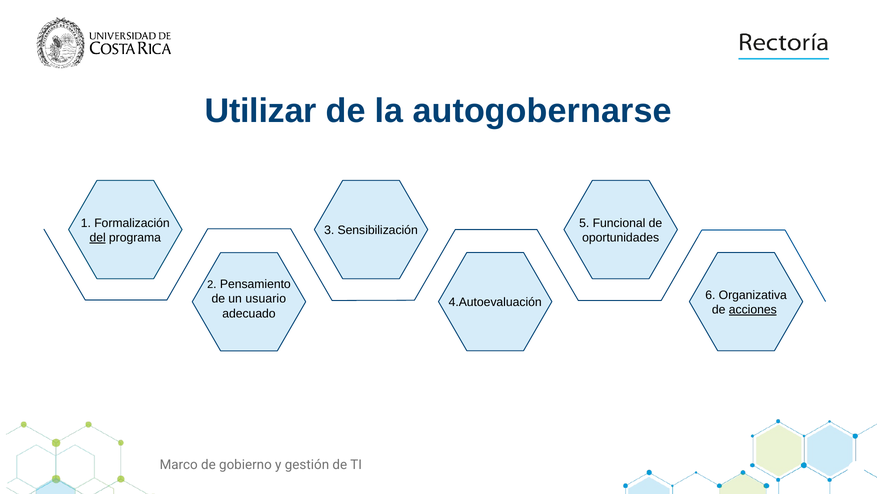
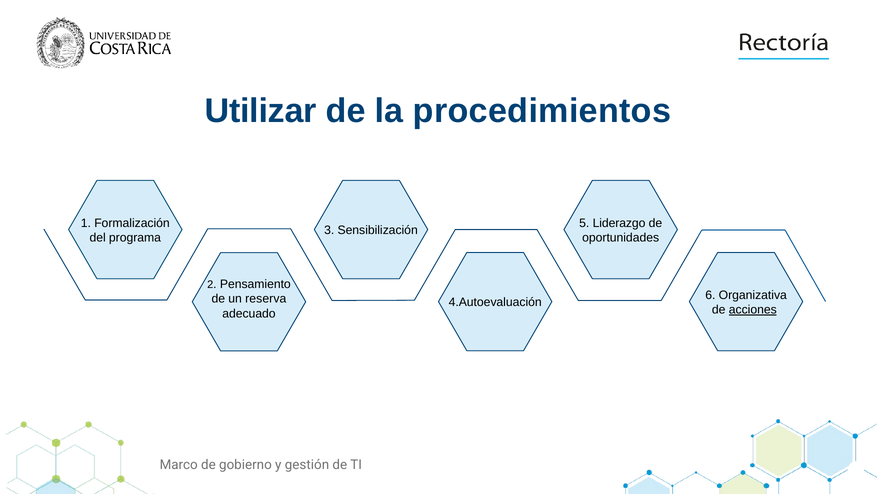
autogobernarse: autogobernarse -> procedimientos
Funcional: Funcional -> Liderazgo
del underline: present -> none
usuario: usuario -> reserva
